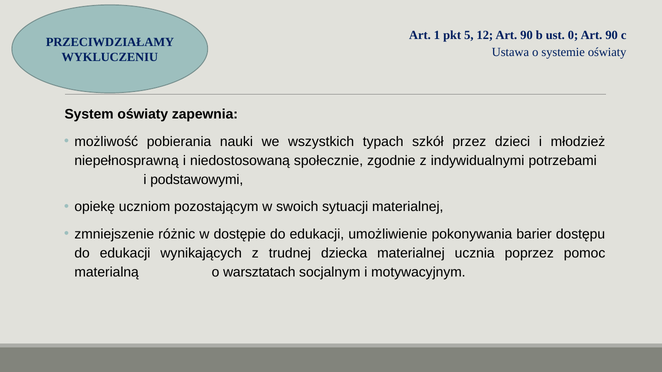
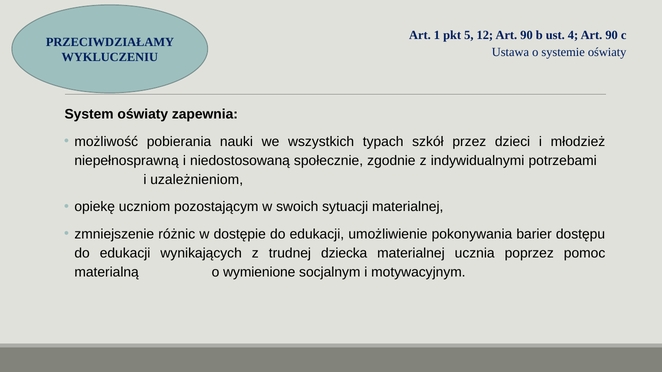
0: 0 -> 4
podstawowymi: podstawowymi -> uzależnieniom
warsztatach: warsztatach -> wymienione
